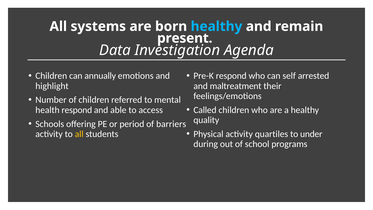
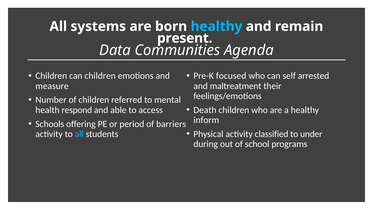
Investigation: Investigation -> Communities
can annually: annually -> children
Pre-K respond: respond -> focused
highlight: highlight -> measure
Called: Called -> Death
quality: quality -> inform
quartiles: quartiles -> classified
all at (79, 134) colour: yellow -> light blue
